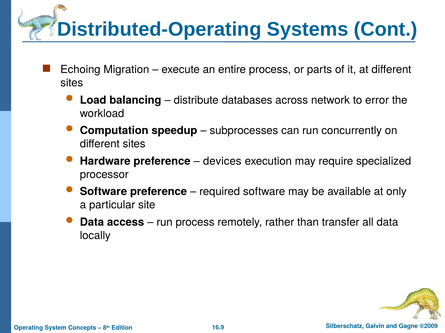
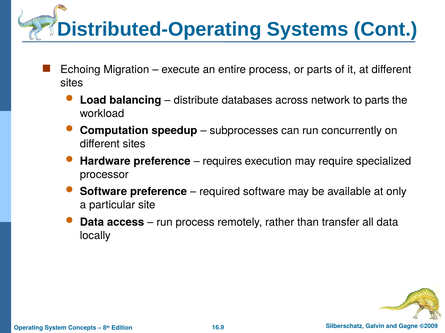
to error: error -> parts
devices: devices -> requires
